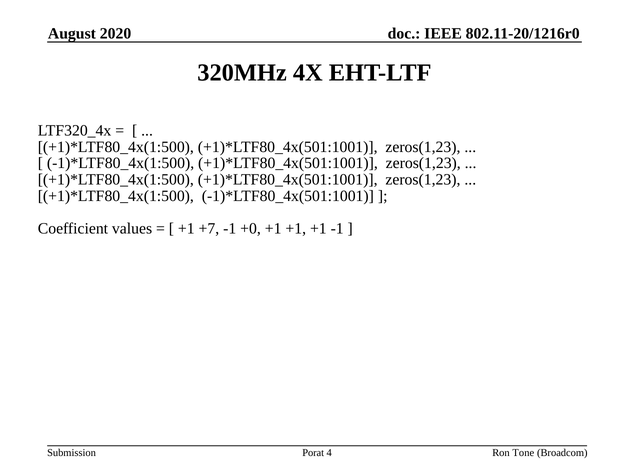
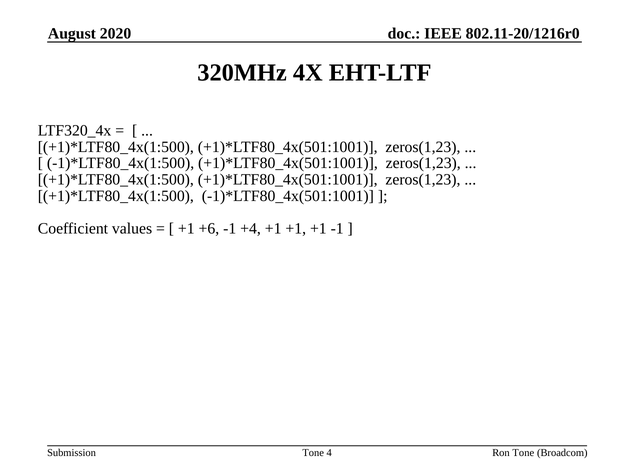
+7: +7 -> +6
+0: +0 -> +4
Porat at (313, 452): Porat -> Tone
